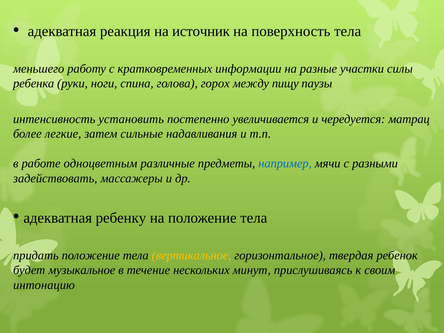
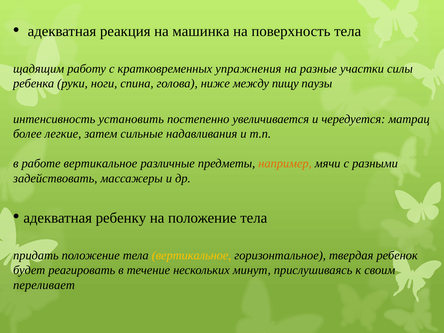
источник: источник -> машинка
меньшего: меньшего -> щадящим
информации: информации -> упражнения
горох: горох -> ниже
работе одноцветным: одноцветным -> вертикальное
например colour: blue -> orange
музыкальное: музыкальное -> реагировать
интонацию: интонацию -> переливает
